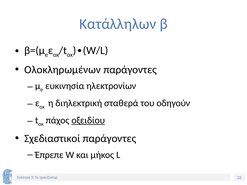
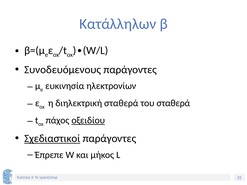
Ολοκληρωμένων: Ολοκληρωμένων -> Συνοδευόμενους
του οδηγούν: οδηγούν -> σταθερά
Σχεδιαστικοί underline: none -> present
